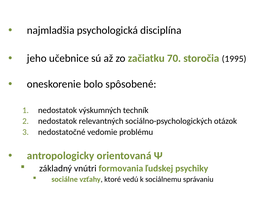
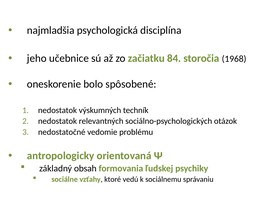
70: 70 -> 84
1995: 1995 -> 1968
vnútri: vnútri -> obsah
